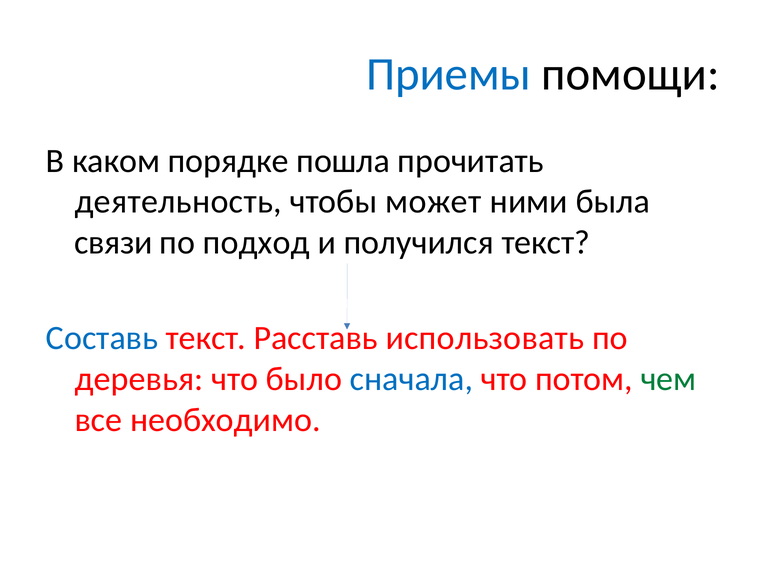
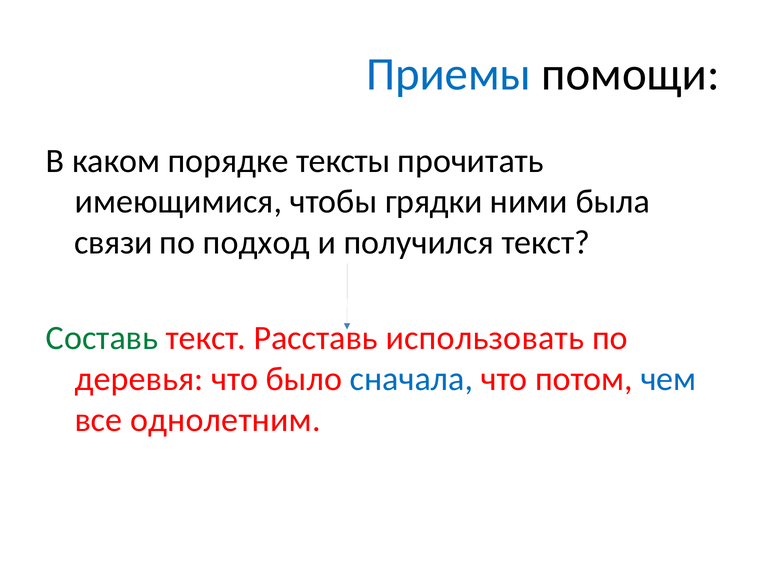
пошла: пошла -> тексты
деятельность: деятельность -> имеющимися
может: может -> грядки
Составь colour: blue -> green
чем colour: green -> blue
необходимо: необходимо -> однолетним
